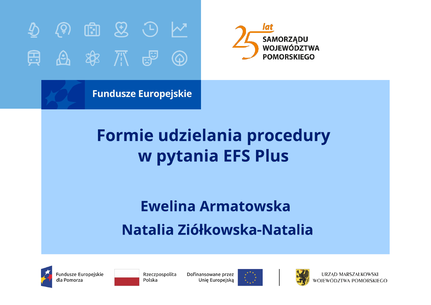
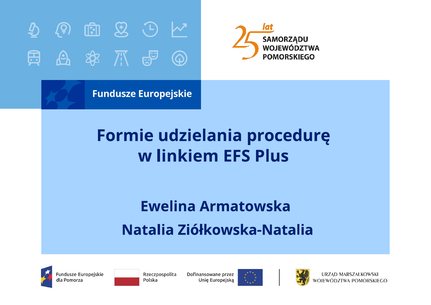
procedury: procedury -> procedurę
pytania: pytania -> linkiem
